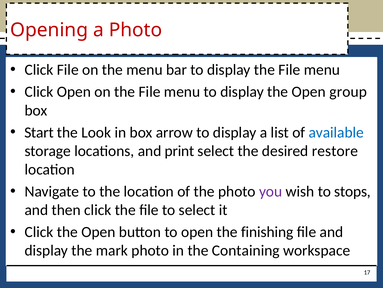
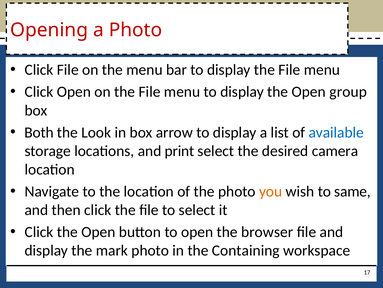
Start: Start -> Both
restore: restore -> camera
you colour: purple -> orange
stops: stops -> same
finishing: finishing -> browser
